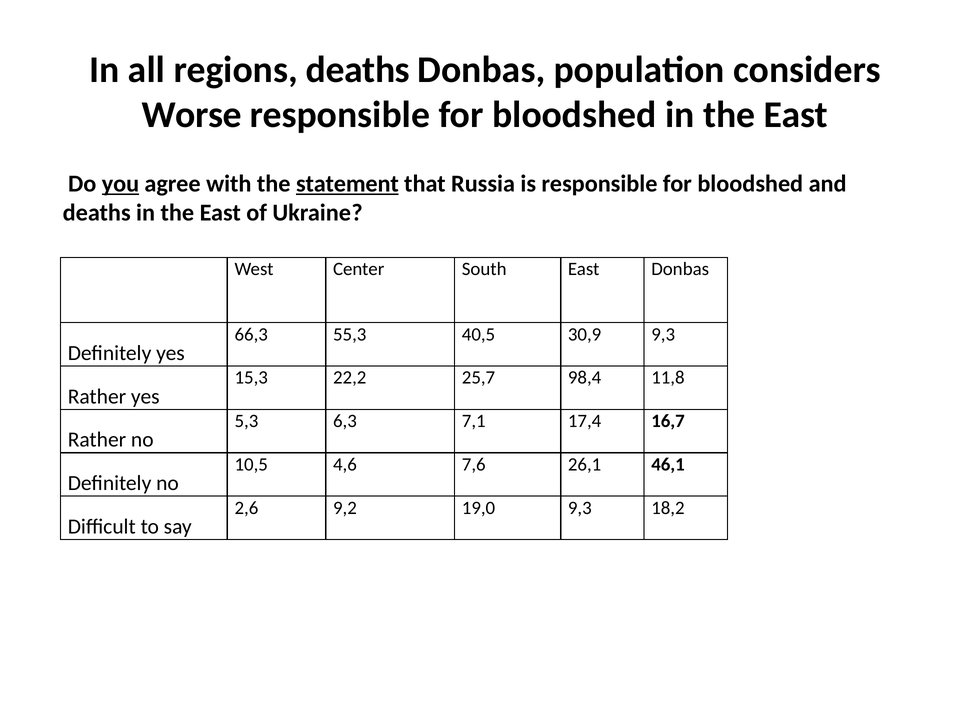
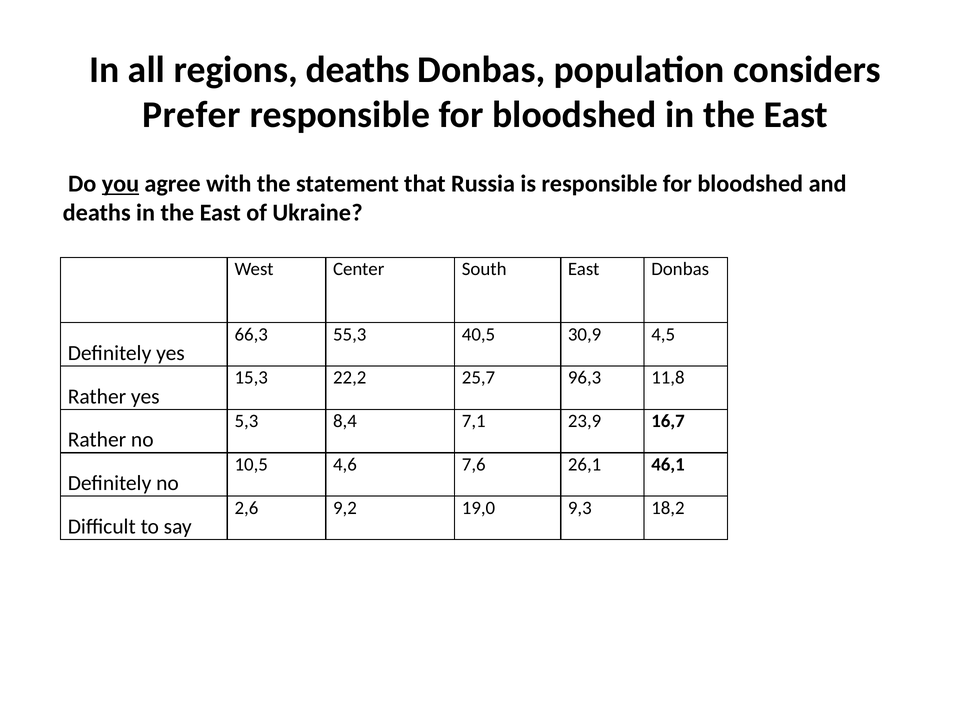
Worse: Worse -> Prefer
statement underline: present -> none
30,9 9,3: 9,3 -> 4,5
98,4: 98,4 -> 96,3
6,3: 6,3 -> 8,4
17,4: 17,4 -> 23,9
